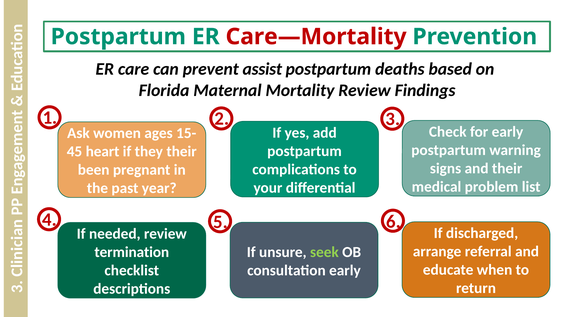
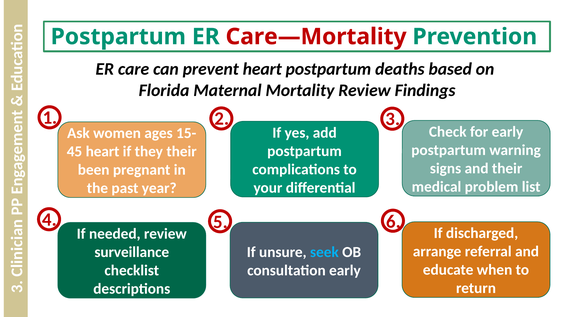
prevent assist: assist -> heart
seek colour: light green -> light blue
termination: termination -> surveillance
